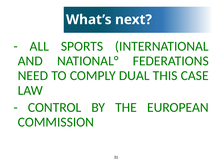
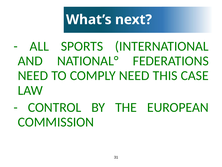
COMPLY DUAL: DUAL -> NEED
